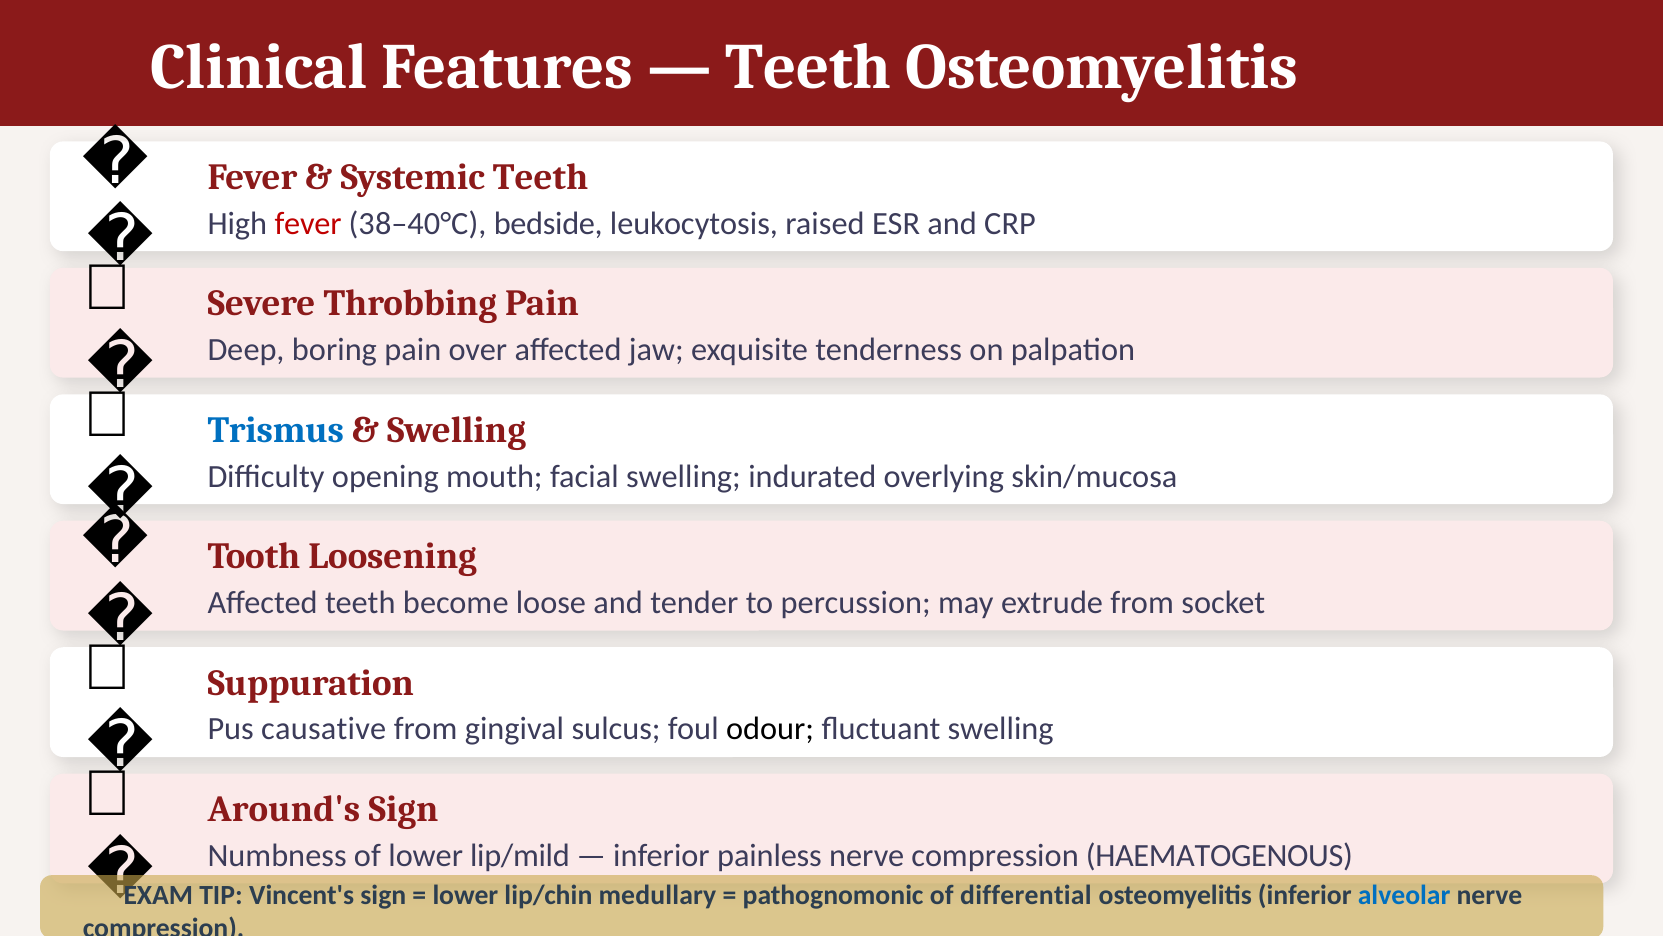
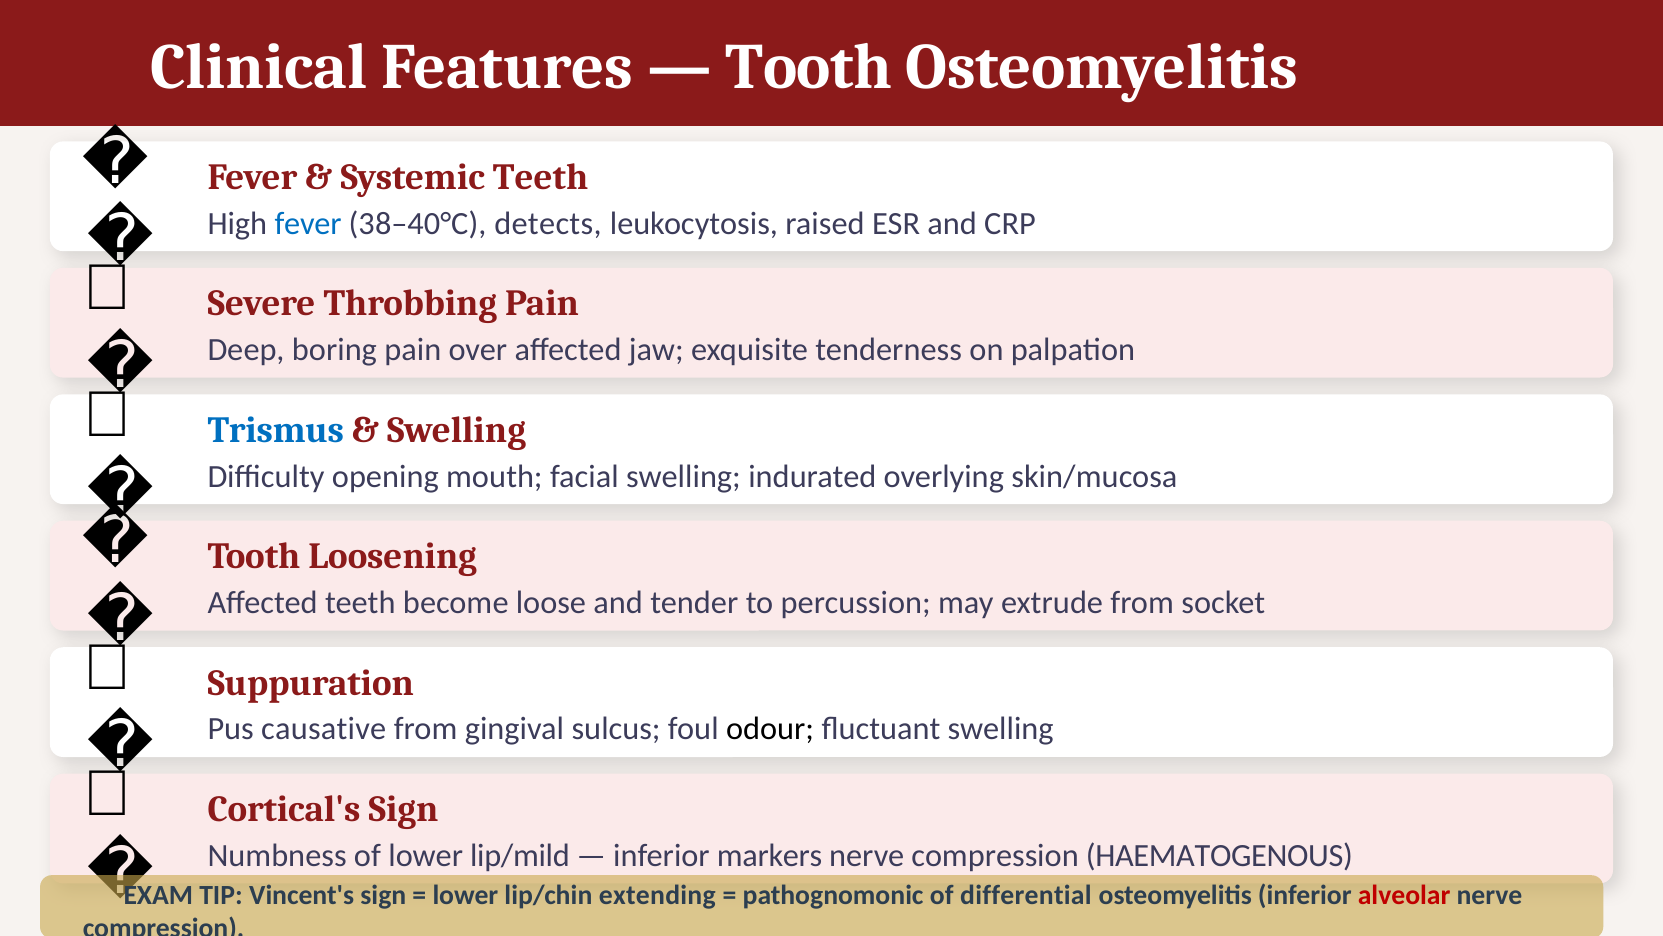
Teeth at (809, 67): Teeth -> Tooth
fever at (308, 223) colour: red -> blue
bedside: bedside -> detects
Around's: Around's -> Cortical's
painless: painless -> markers
medullary: medullary -> extending
alveolar colour: blue -> red
